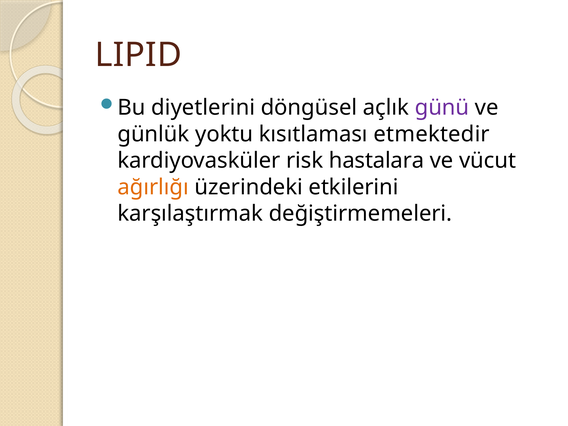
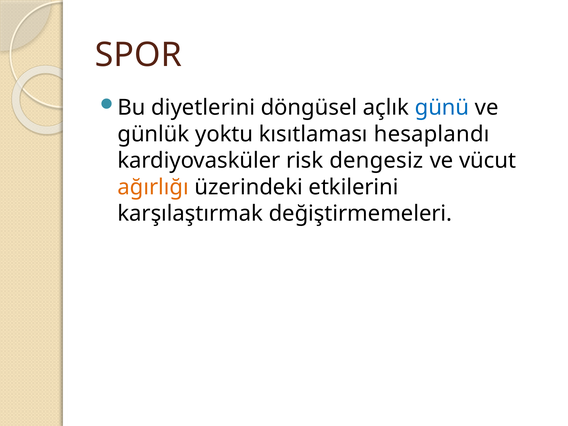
LIPID: LIPID -> SPOR
günü colour: purple -> blue
etmektedir: etmektedir -> hesaplandı
hastalara: hastalara -> dengesiz
